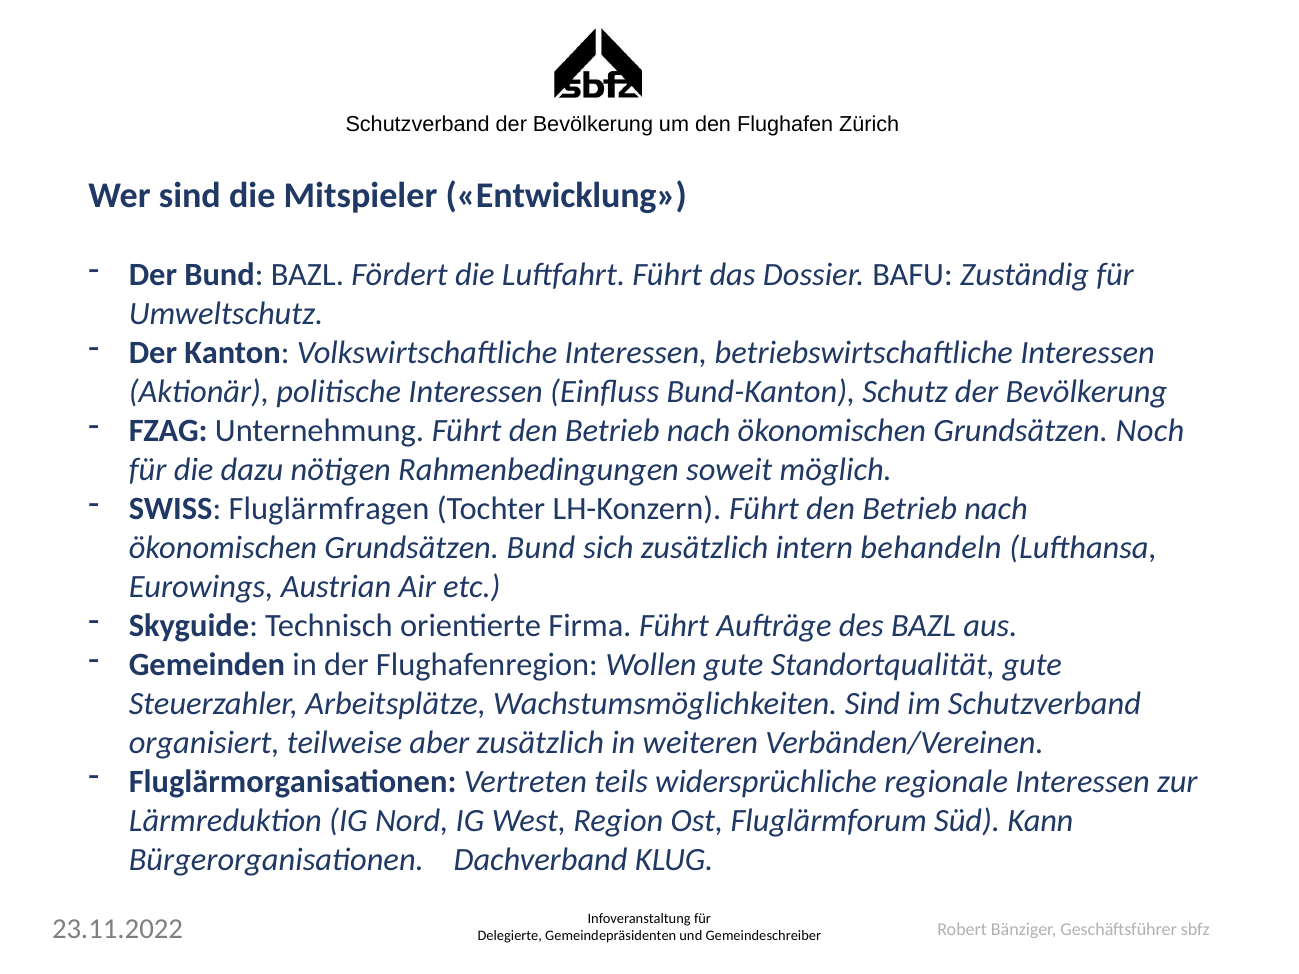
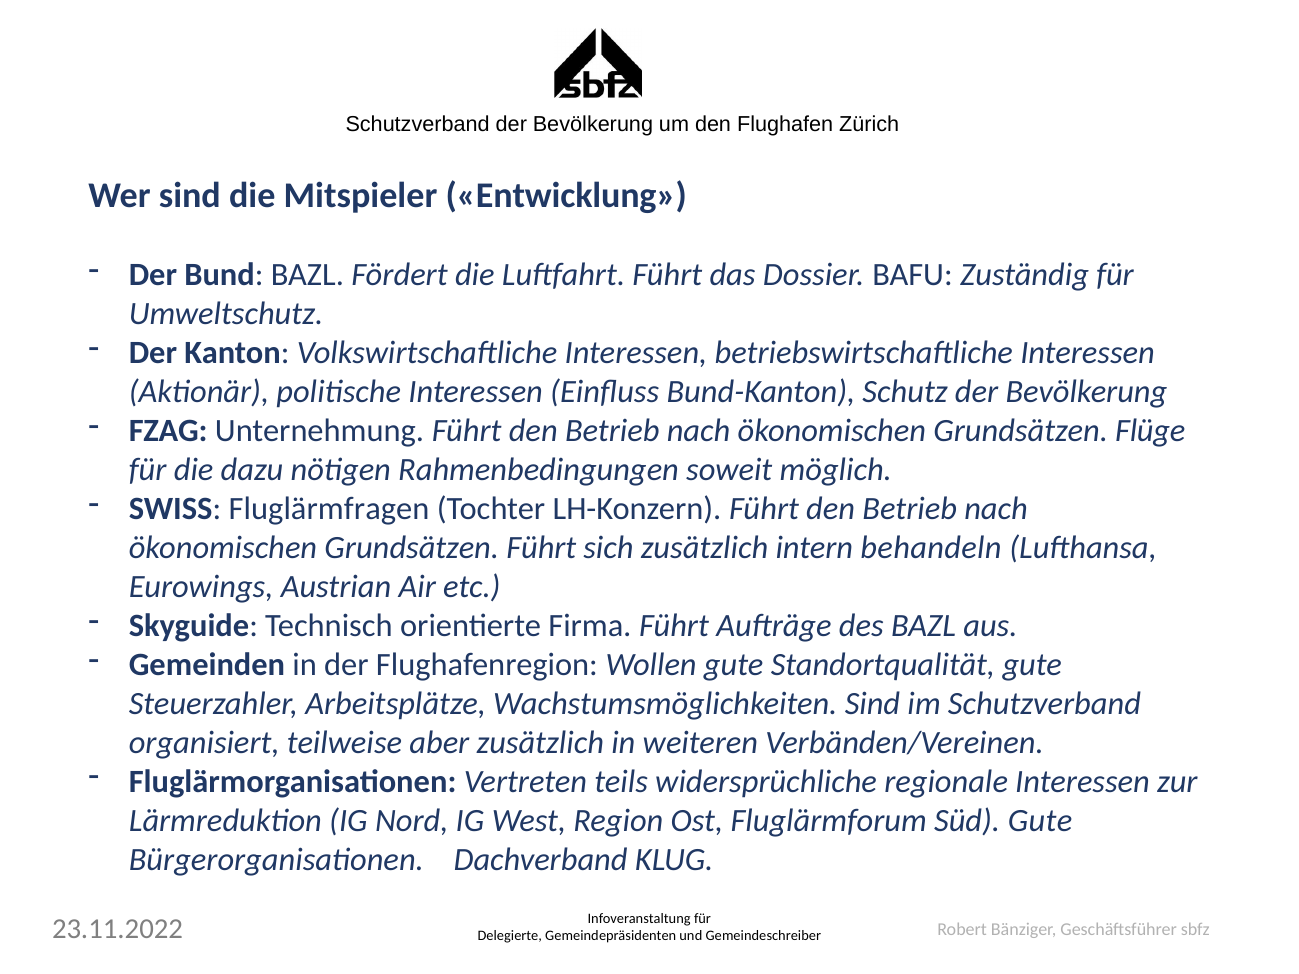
Noch: Noch -> Flüge
Grundsätzen Bund: Bund -> Führt
Süd Kann: Kann -> Gute
